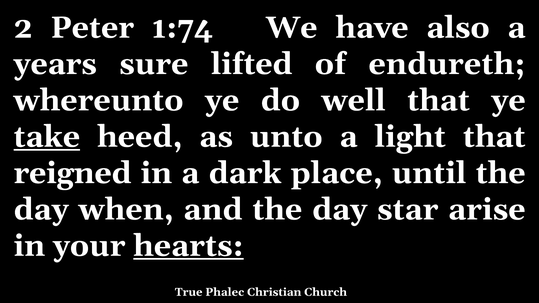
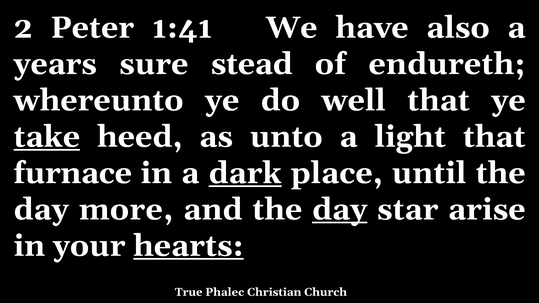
1:74: 1:74 -> 1:41
lifted: lifted -> stead
reigned: reigned -> furnace
dark underline: none -> present
when: when -> more
day at (340, 210) underline: none -> present
